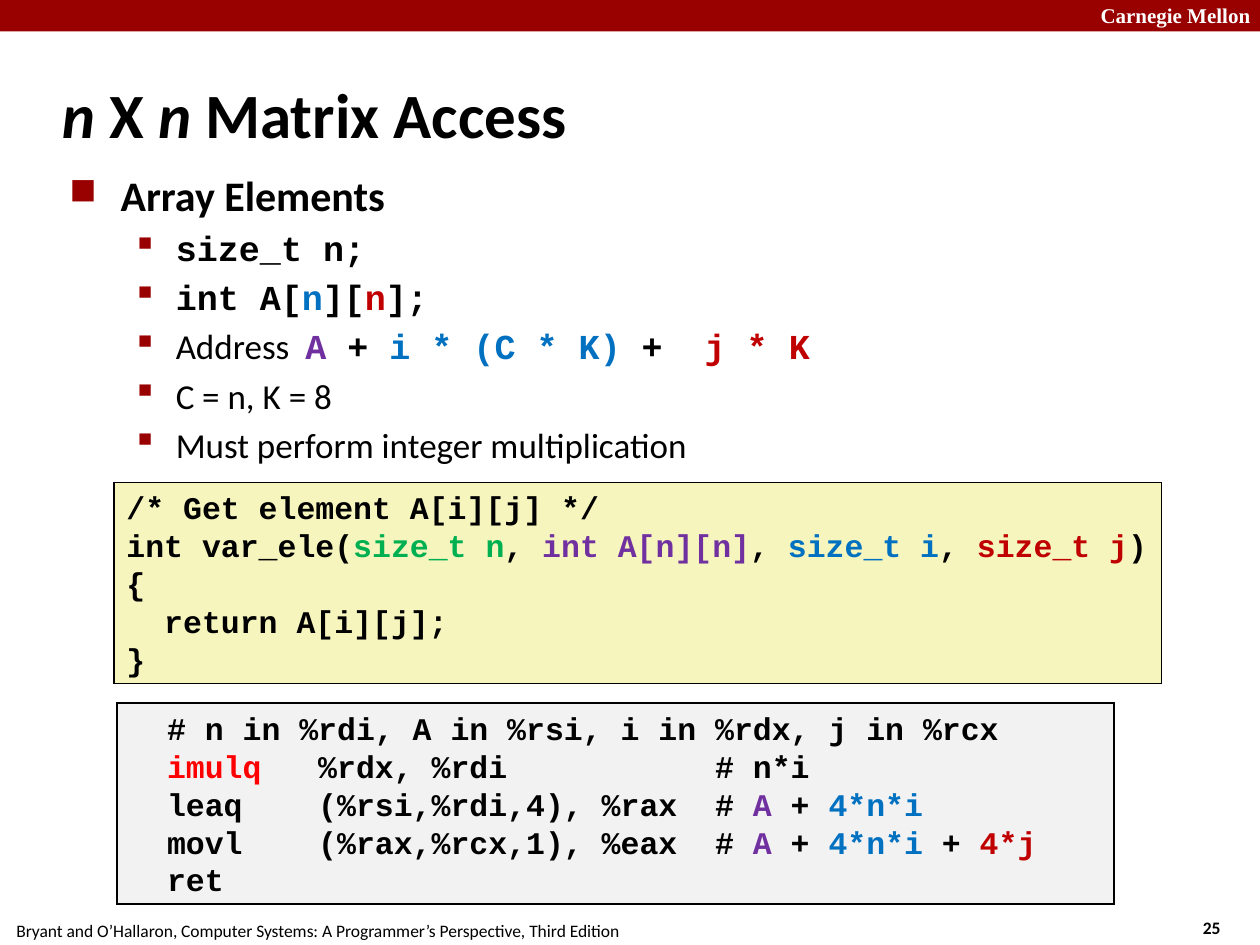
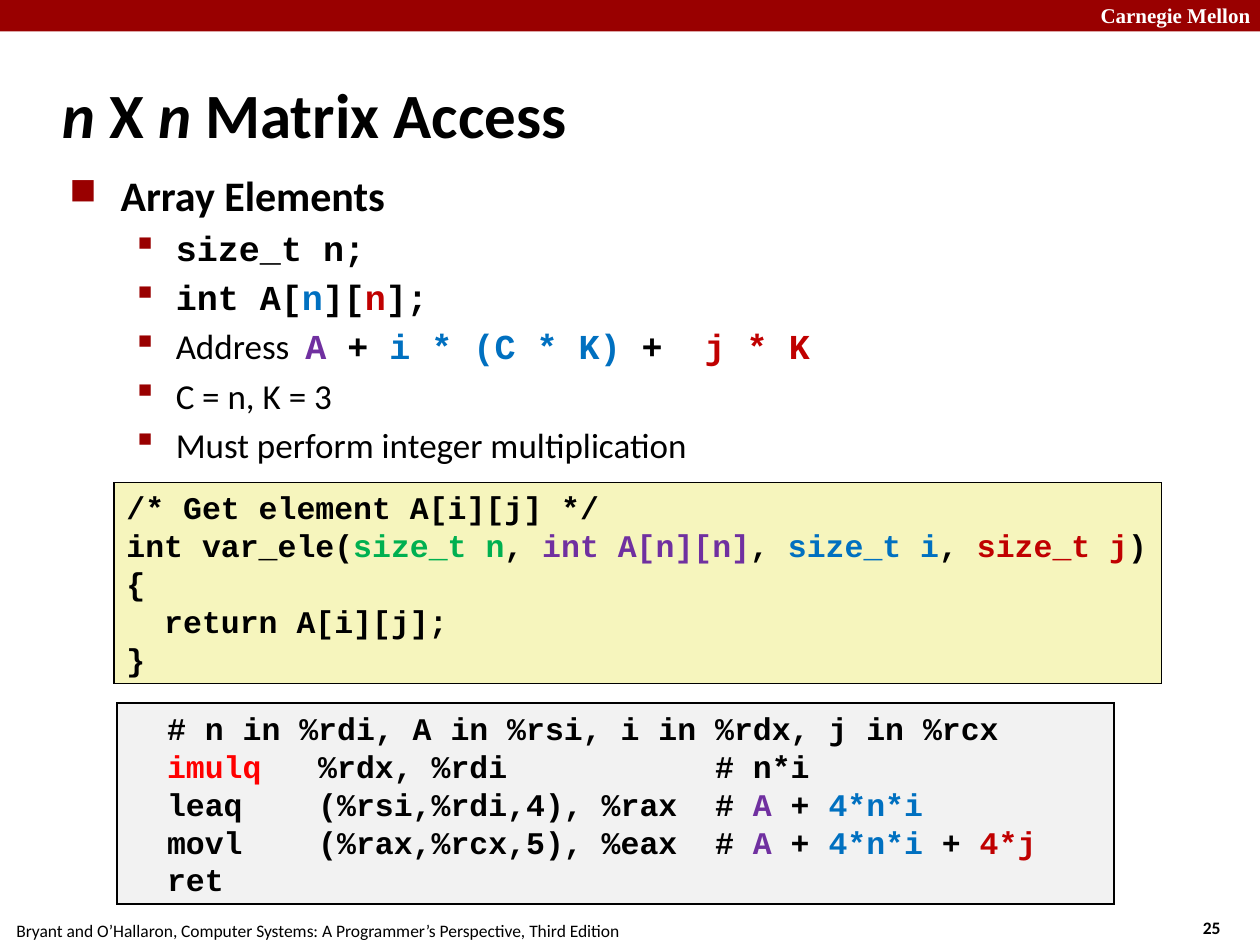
8: 8 -> 3
%rax,%rcx,1: %rax,%rcx,1 -> %rax,%rcx,5
